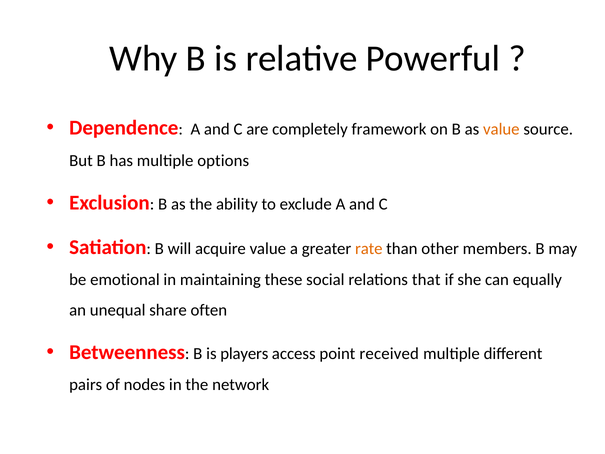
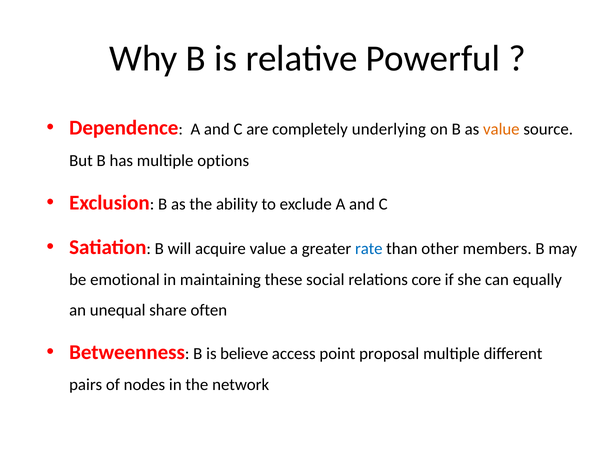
framework: framework -> underlying
rate colour: orange -> blue
that: that -> core
players: players -> believe
received: received -> proposal
